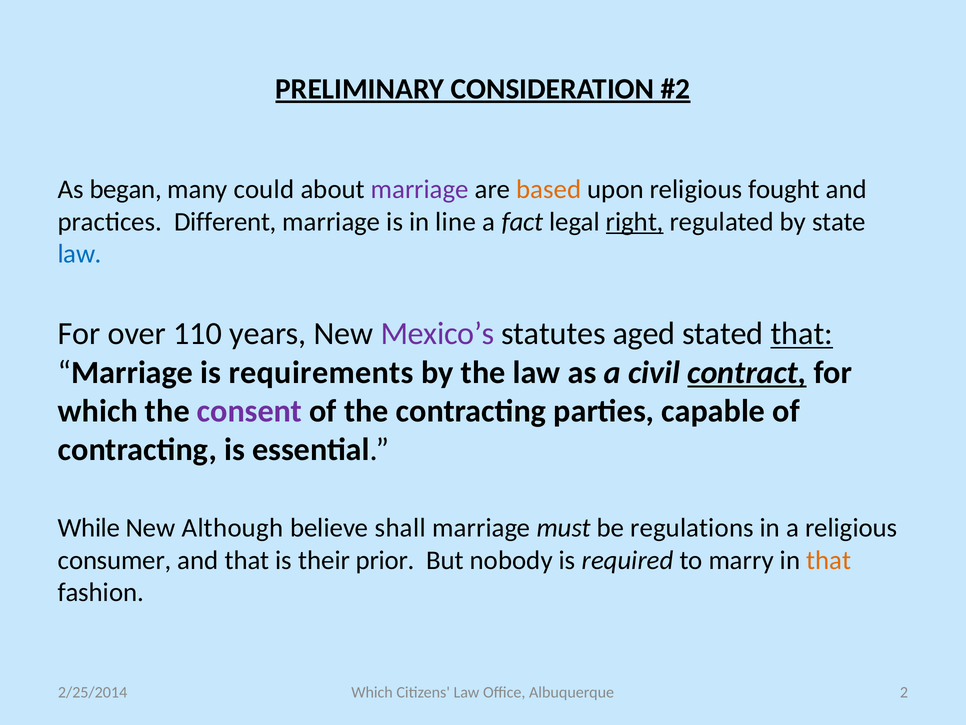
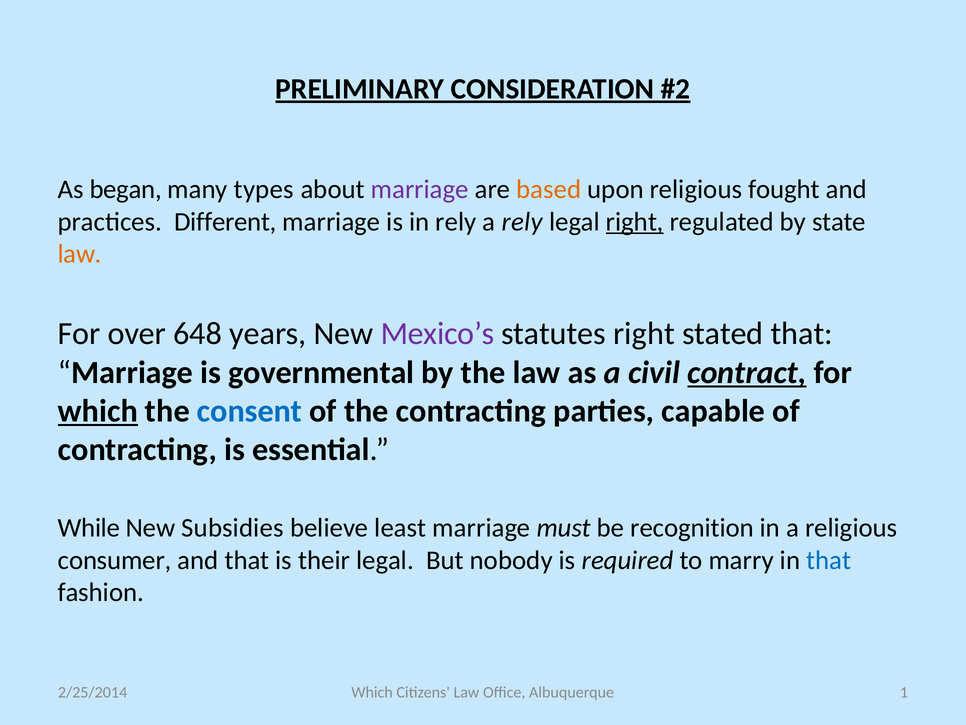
could: could -> types
in line: line -> rely
a fact: fact -> rely
law at (80, 254) colour: blue -> orange
110: 110 -> 648
statutes aged: aged -> right
that at (802, 334) underline: present -> none
requirements: requirements -> governmental
which at (98, 411) underline: none -> present
consent colour: purple -> blue
Although: Although -> Subsidies
shall: shall -> least
regulations: regulations -> recognition
their prior: prior -> legal
that at (829, 560) colour: orange -> blue
2: 2 -> 1
